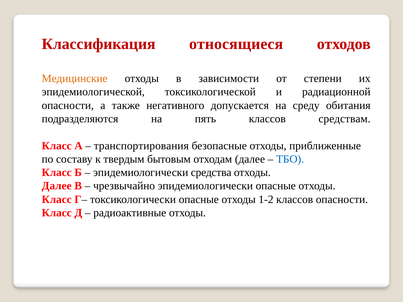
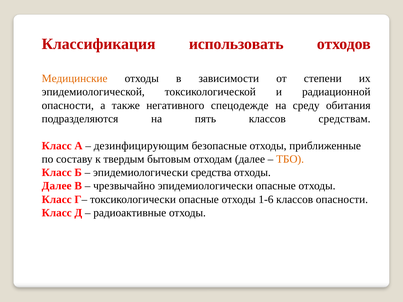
относящиеся: относящиеся -> использовать
допускается: допускается -> спецодежде
транспортирования: транспортирования -> дезинфицирующим
ТБО colour: blue -> orange
1-2: 1-2 -> 1-6
